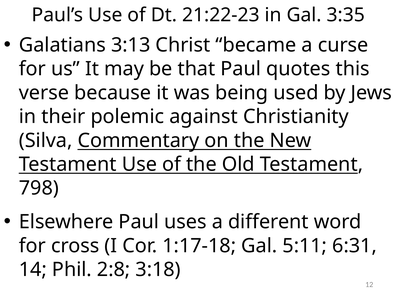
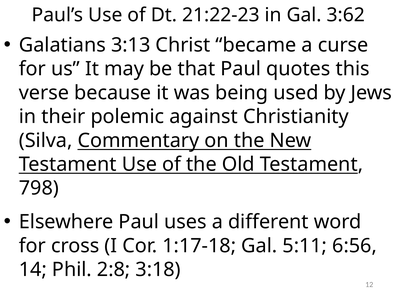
3:35: 3:35 -> 3:62
6:31: 6:31 -> 6:56
